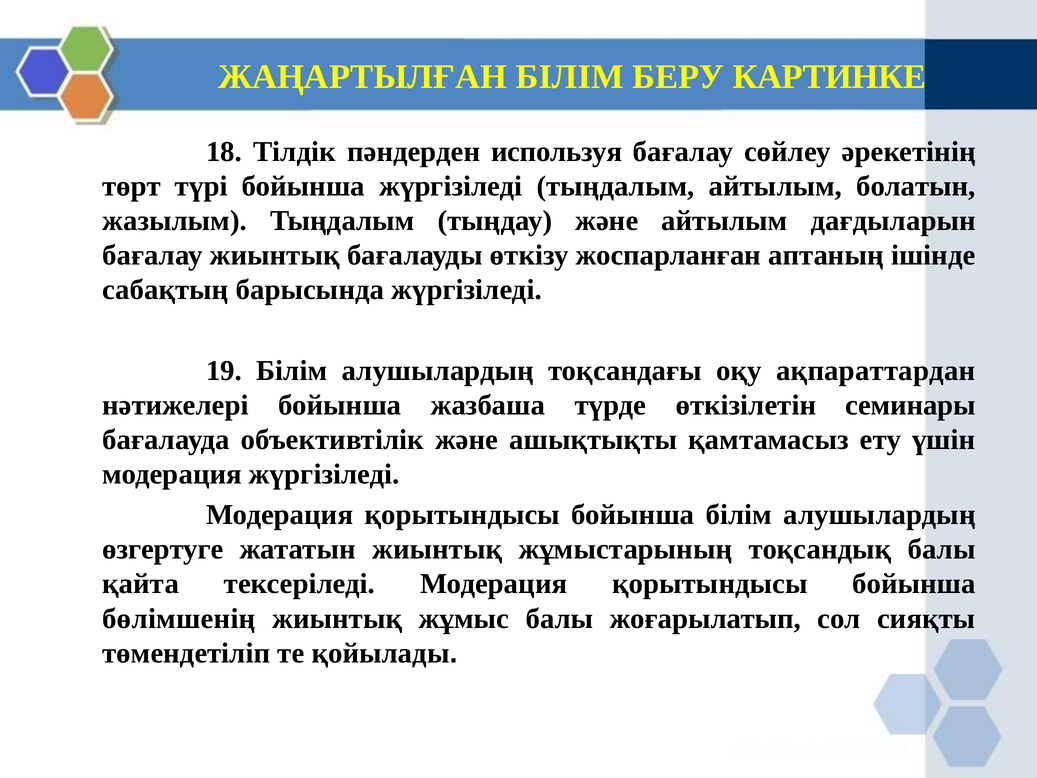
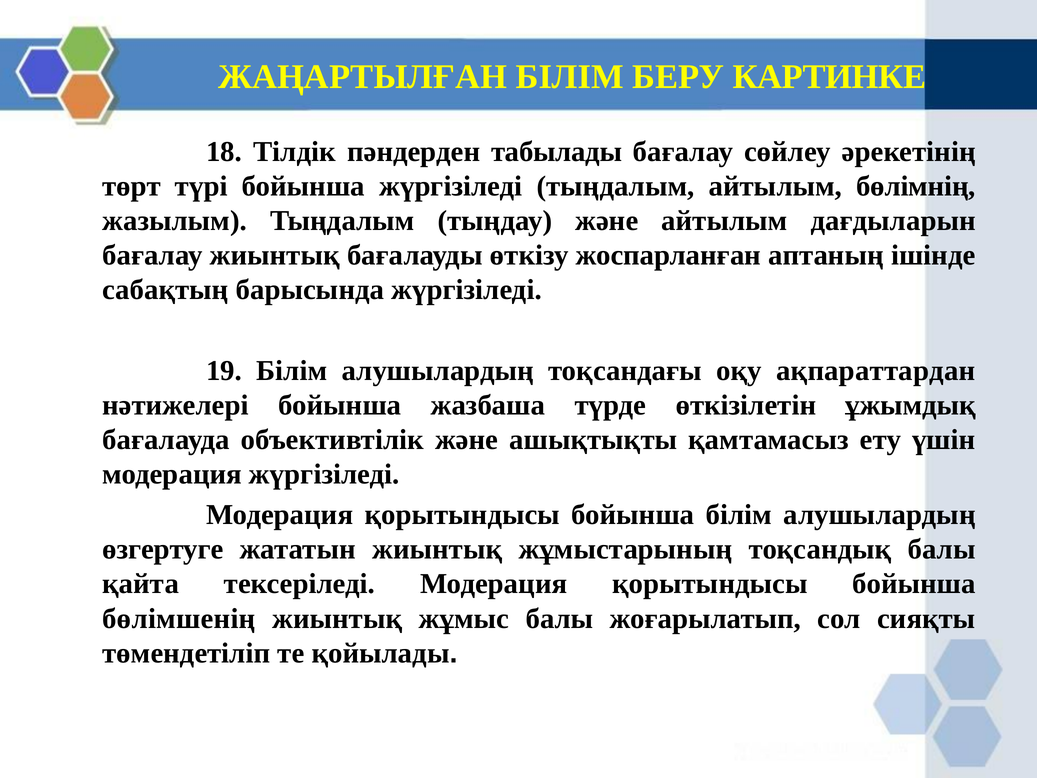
используя: используя -> табылады
болатын: болатын -> бөлімнің
семинары: семинары -> ұжымдық
